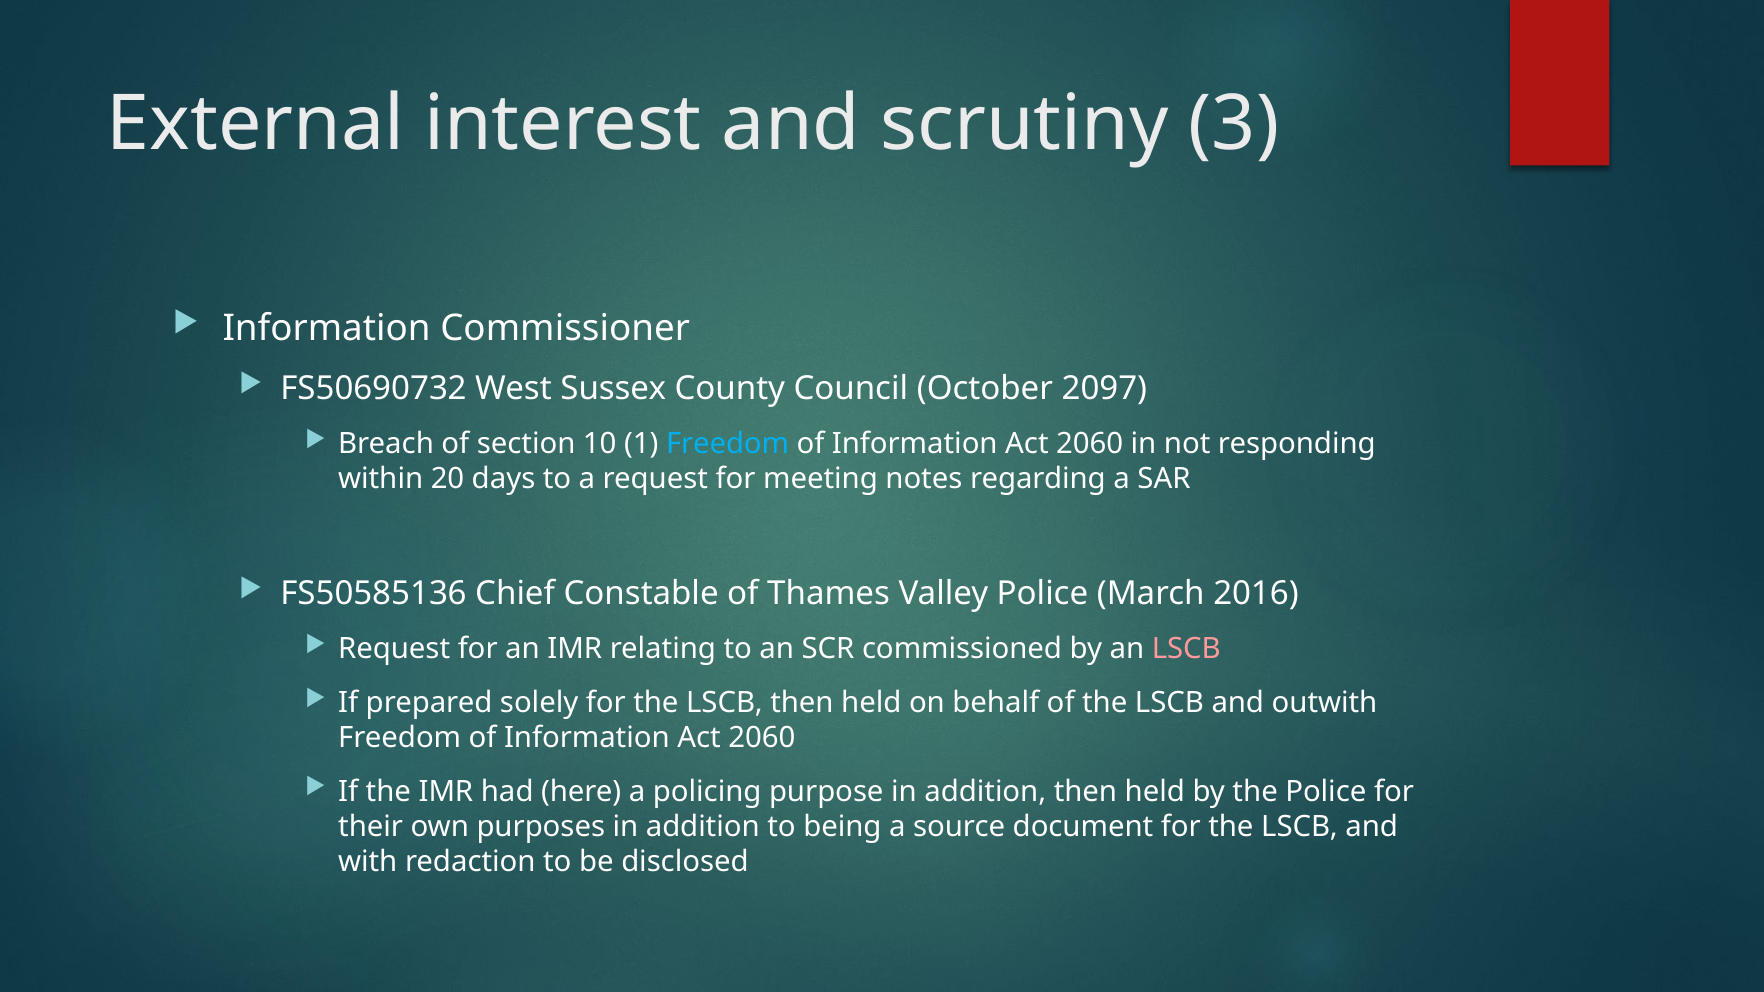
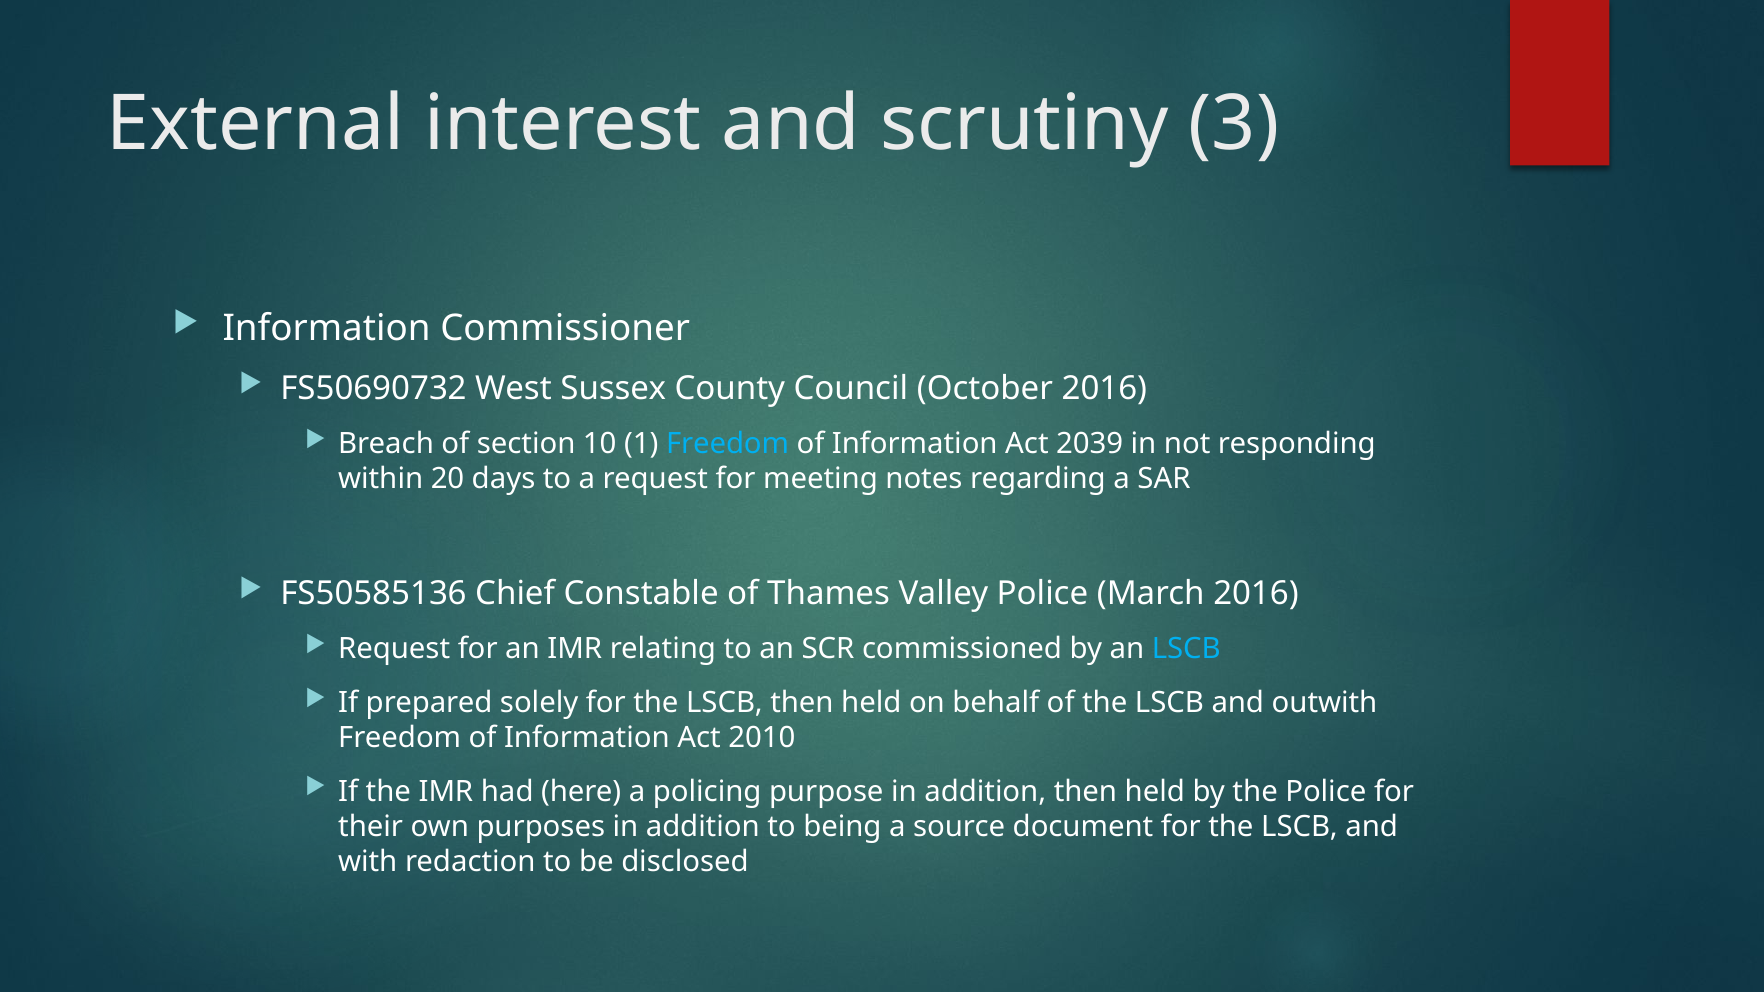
October 2097: 2097 -> 2016
2060 at (1090, 444): 2060 -> 2039
LSCB at (1186, 649) colour: pink -> light blue
2060 at (762, 738): 2060 -> 2010
